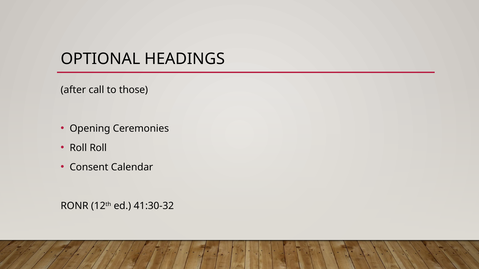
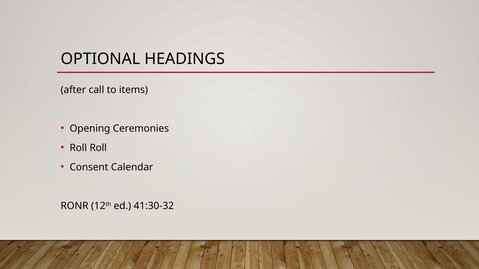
those: those -> items
